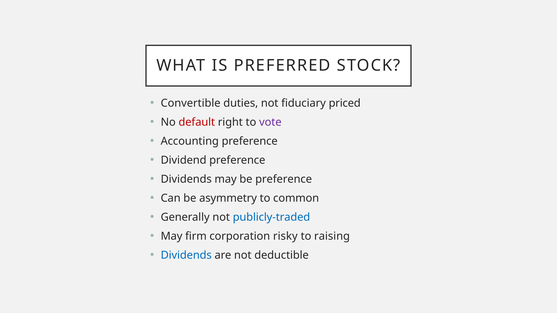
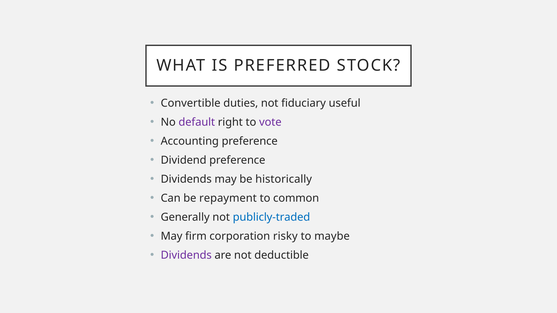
priced: priced -> useful
default colour: red -> purple
be preference: preference -> historically
asymmetry: asymmetry -> repayment
raising: raising -> maybe
Dividends at (186, 256) colour: blue -> purple
